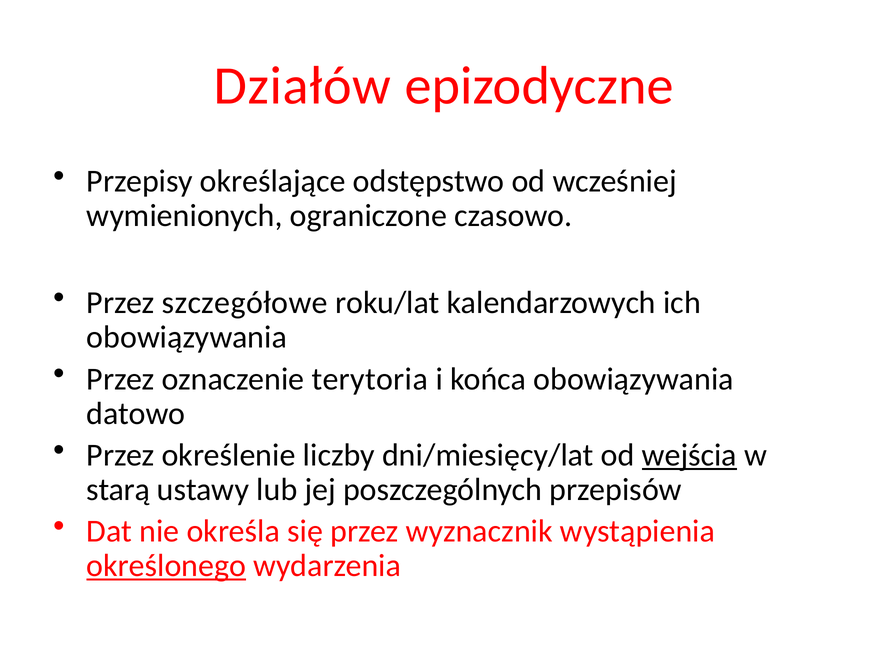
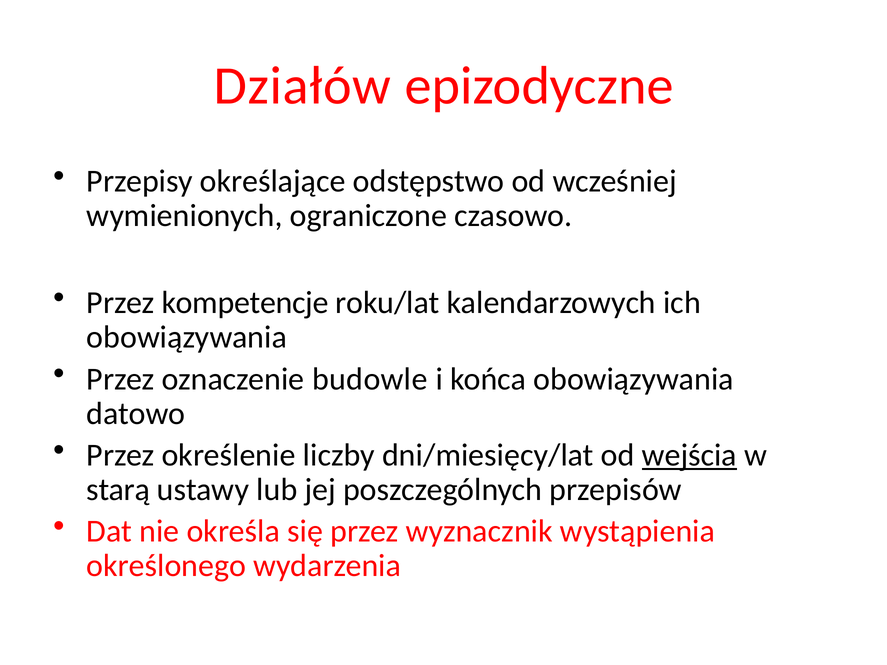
szczegółowe: szczegółowe -> kompetencje
terytoria: terytoria -> budowle
określonego underline: present -> none
